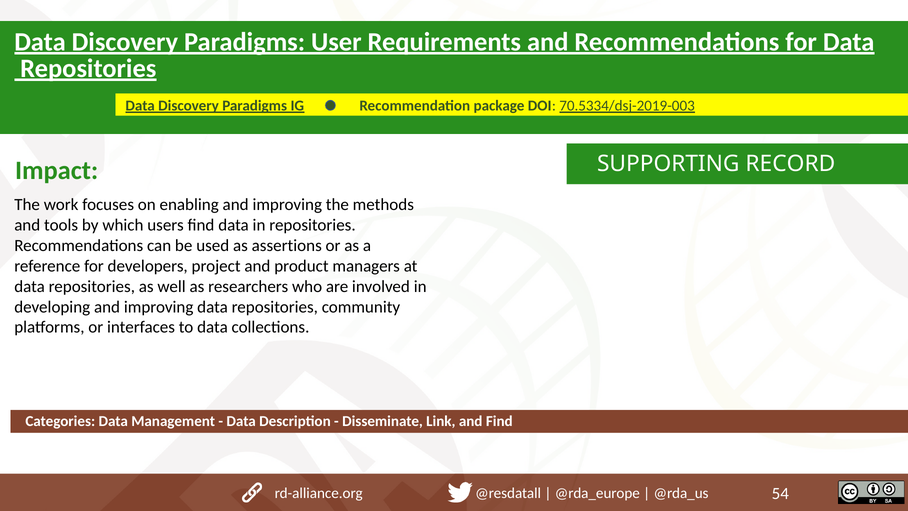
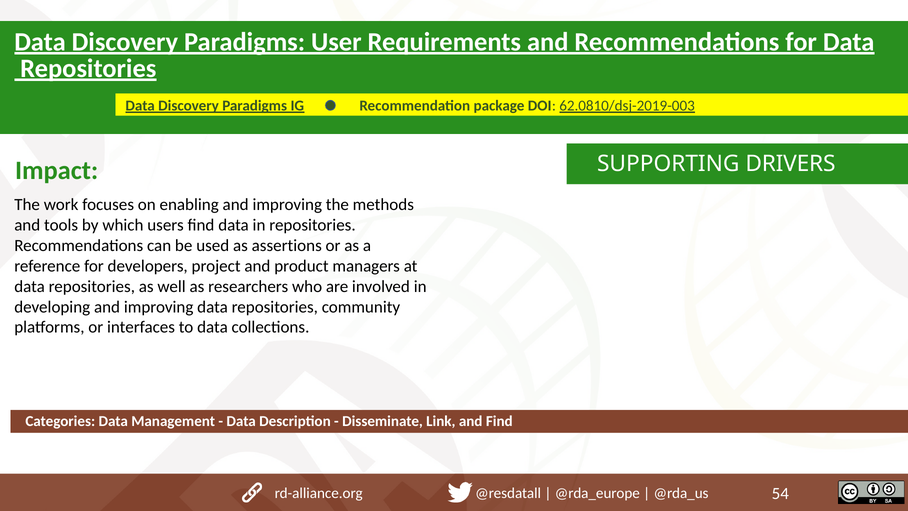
70.5334/dsj-2019-003: 70.5334/dsj-2019-003 -> 62.0810/dsj-2019-003
RECORD: RECORD -> DRIVERS
